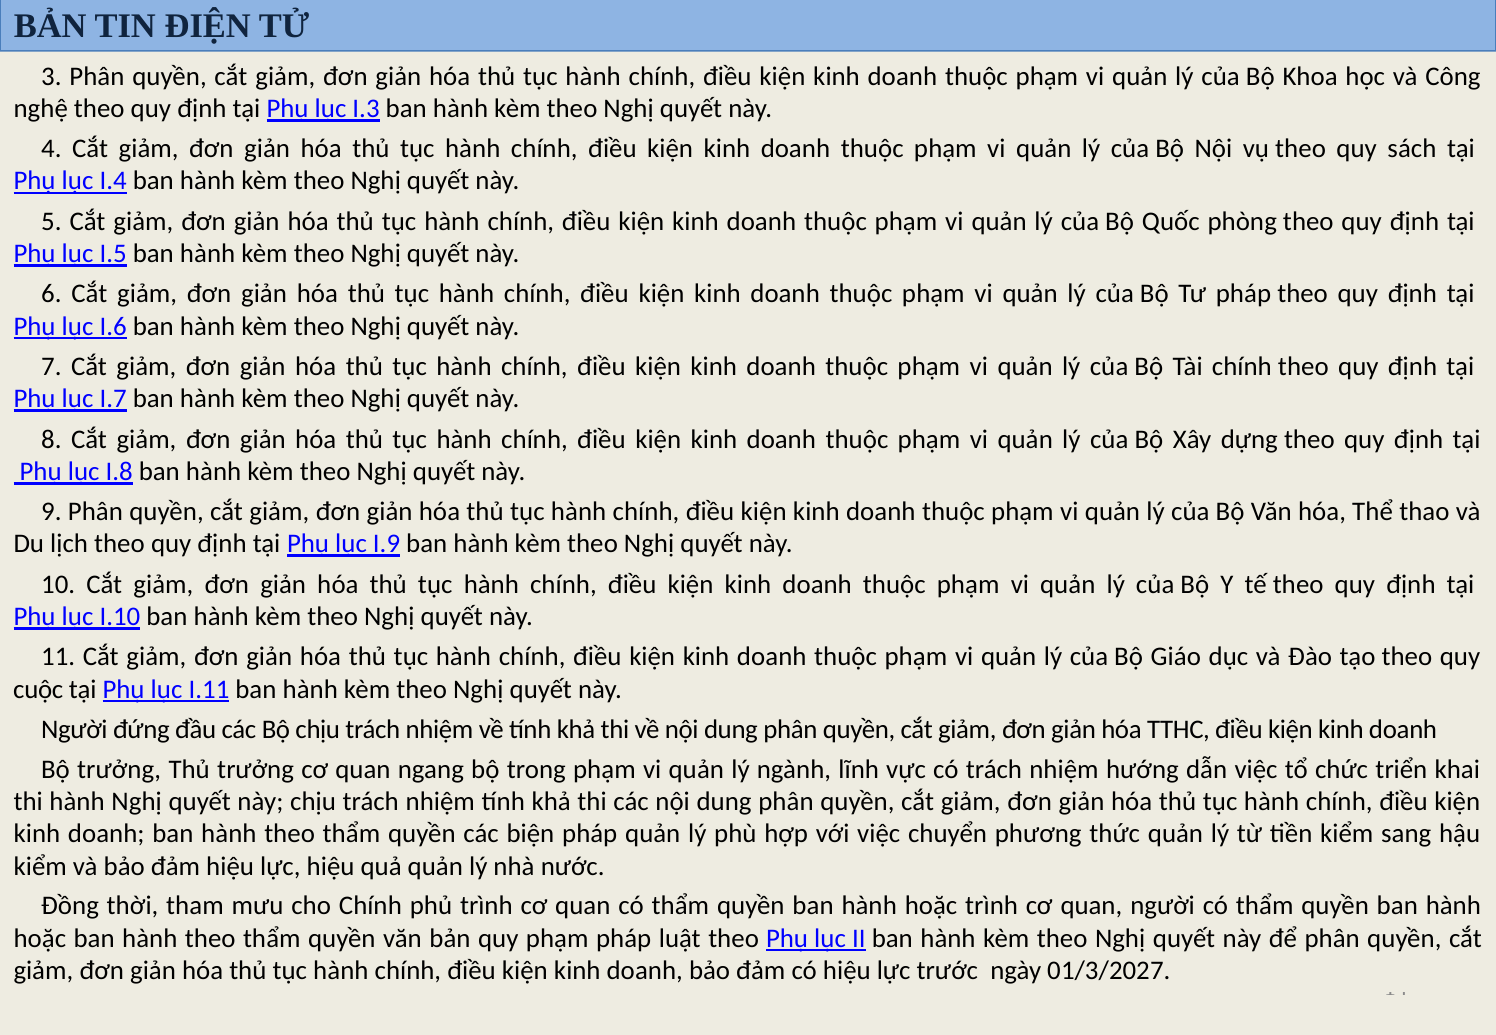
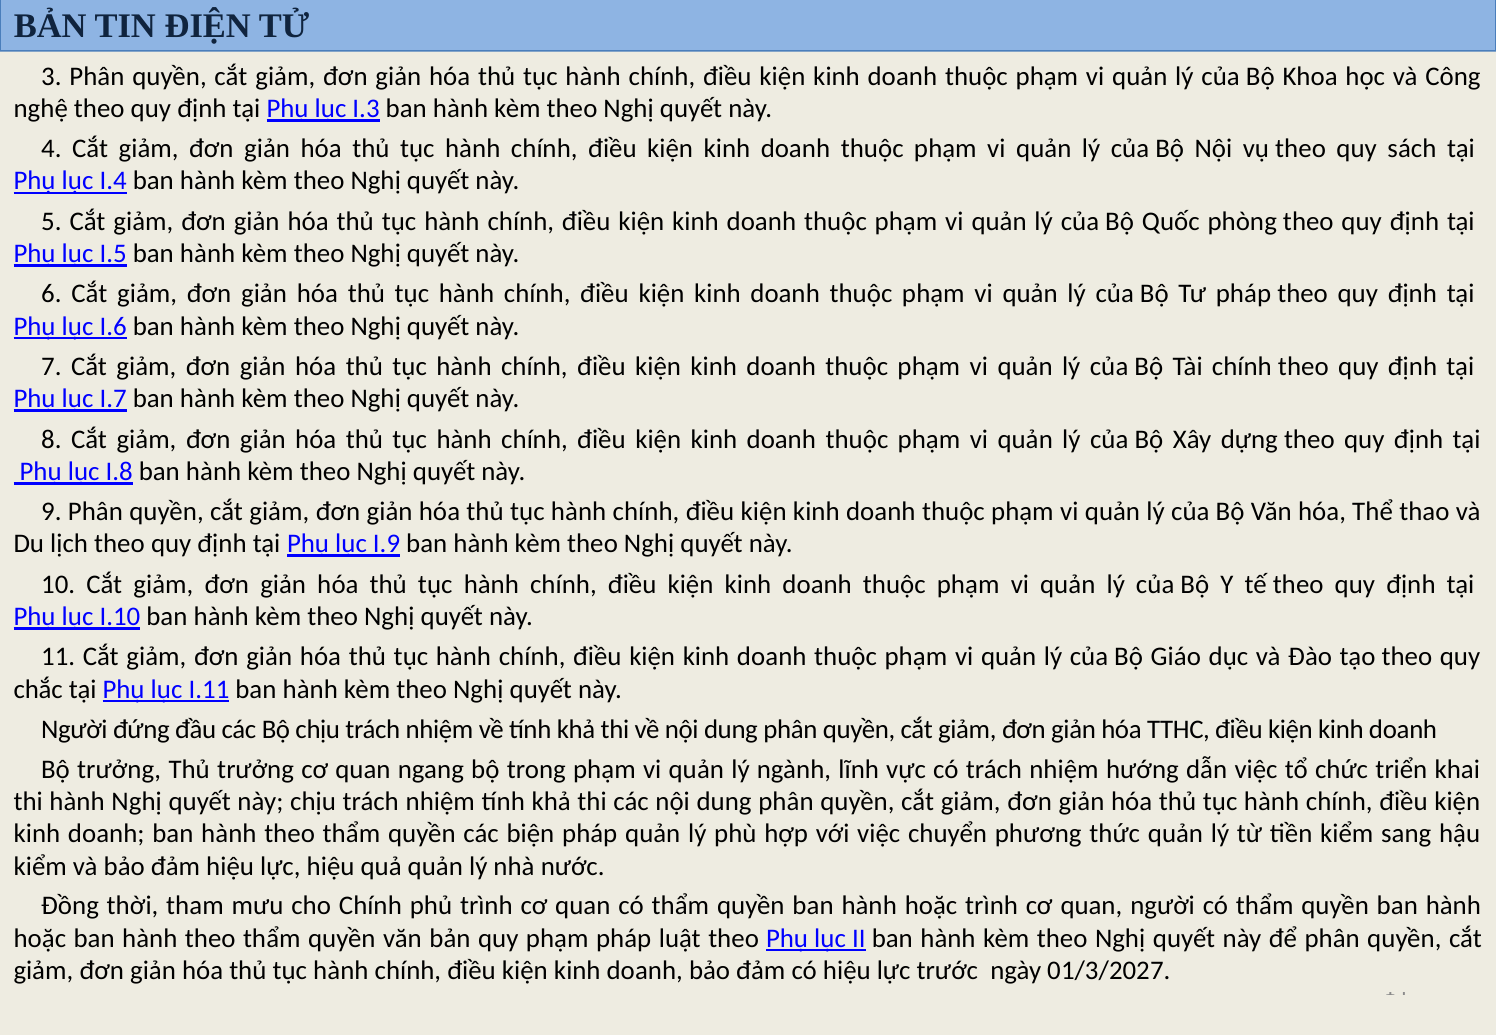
cuộc: cuộc -> chắc
